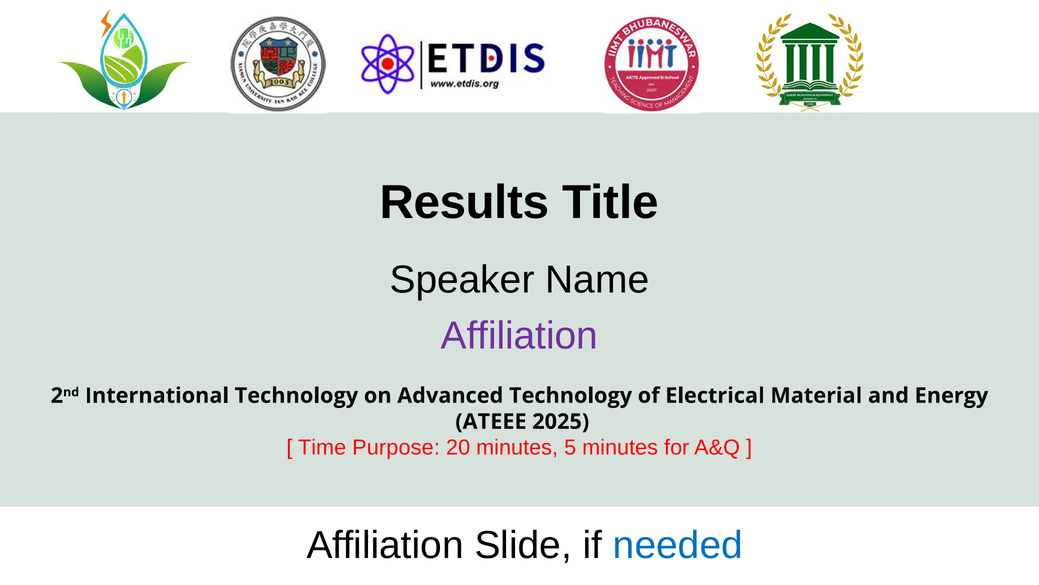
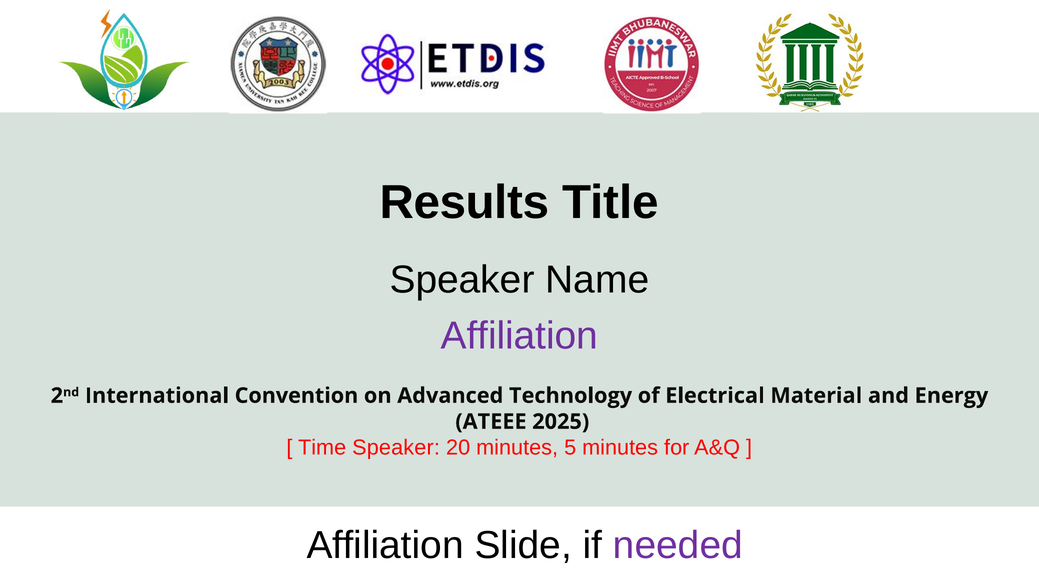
International Technology: Technology -> Convention
Time Purpose: Purpose -> Speaker
needed colour: blue -> purple
